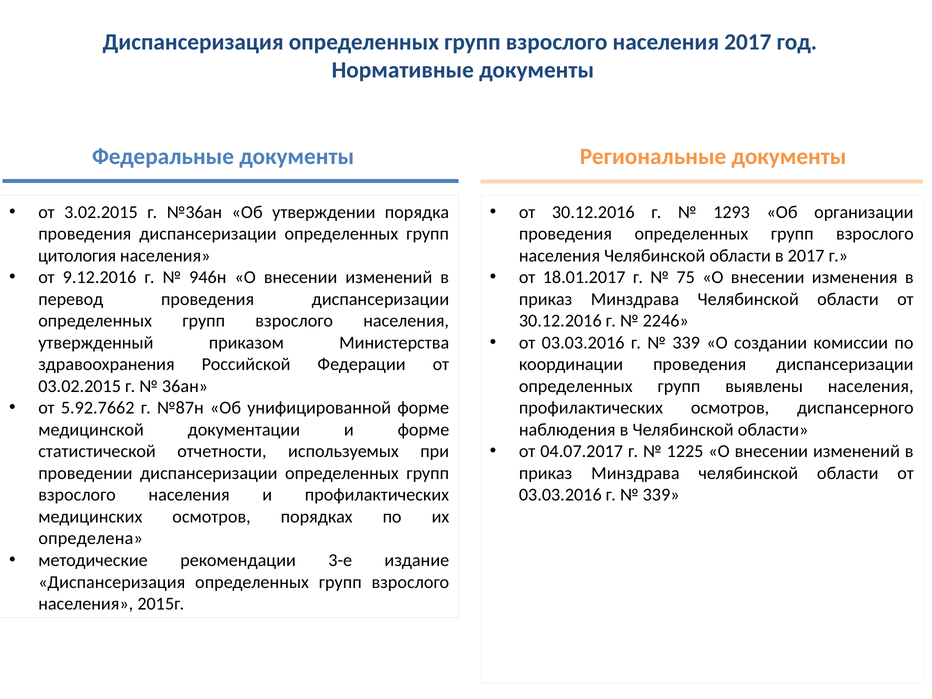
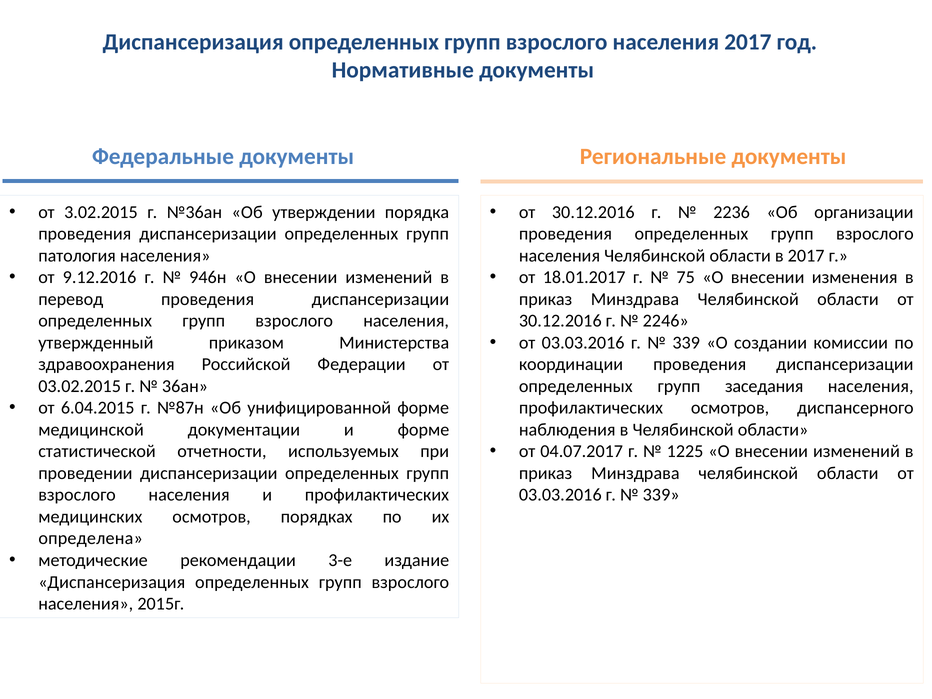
1293: 1293 -> 2236
цитология: цитология -> патология
выявлены: выявлены -> заседания
5.92.7662: 5.92.7662 -> 6.04.2015
